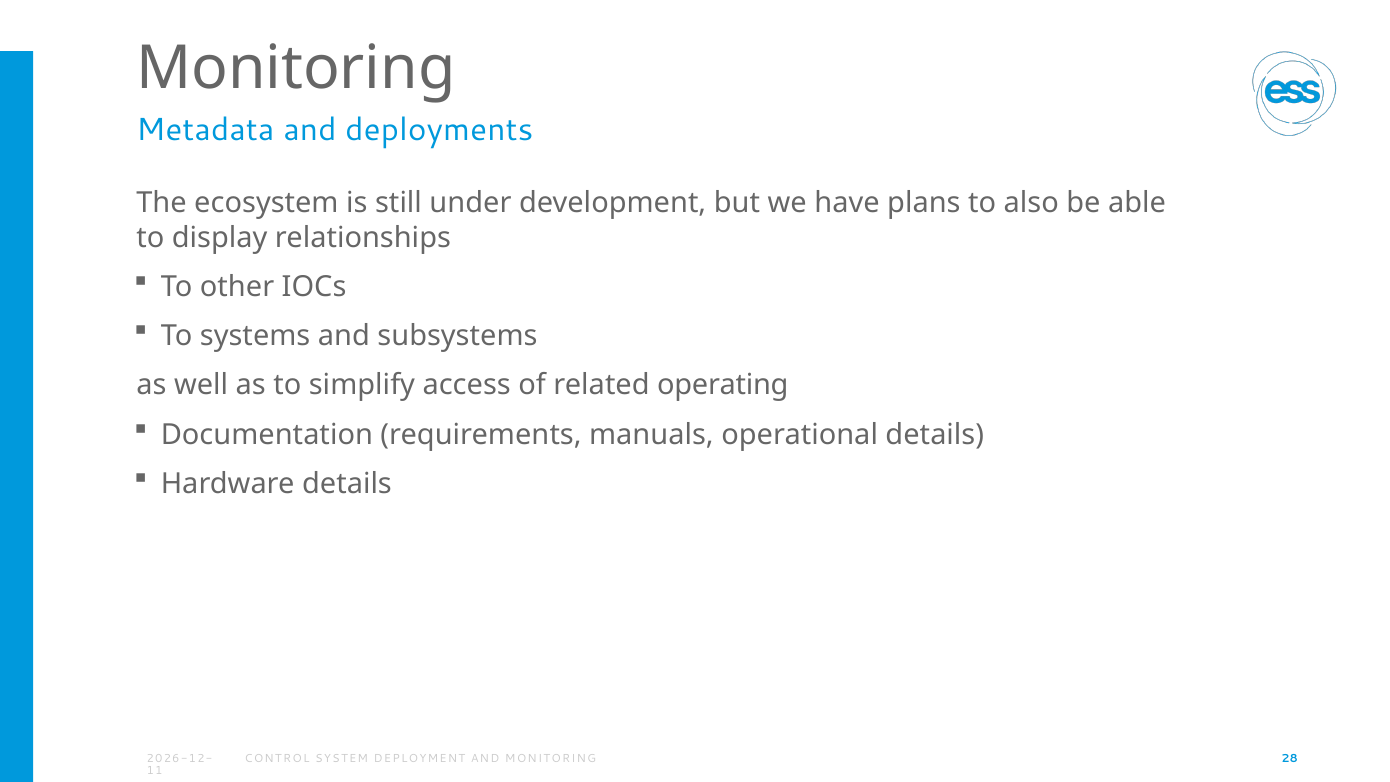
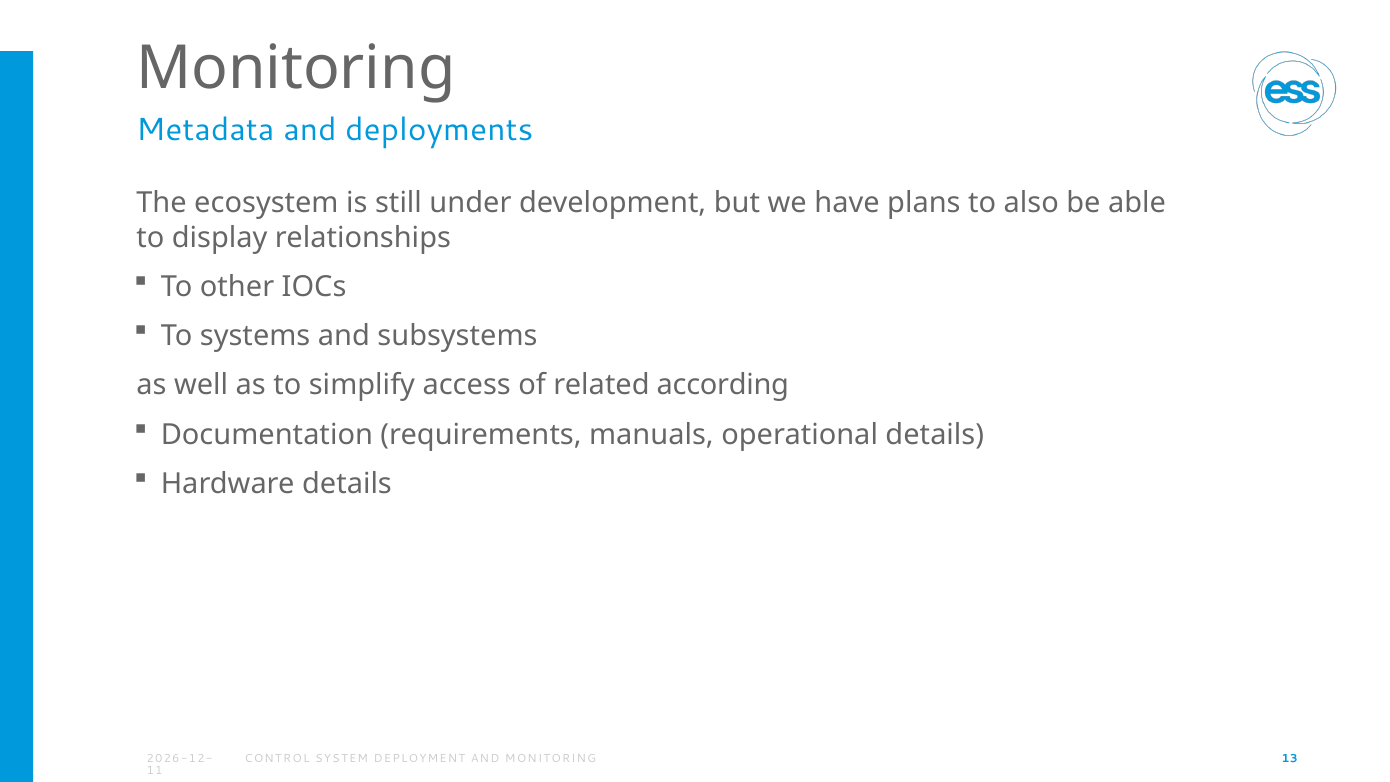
operating: operating -> according
28: 28 -> 13
